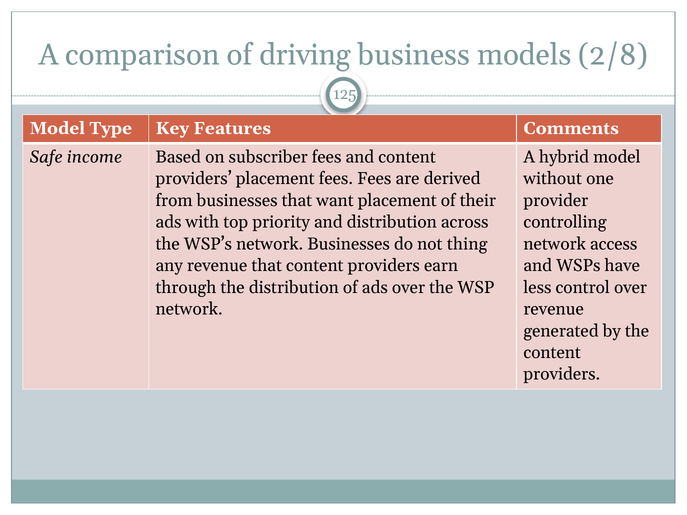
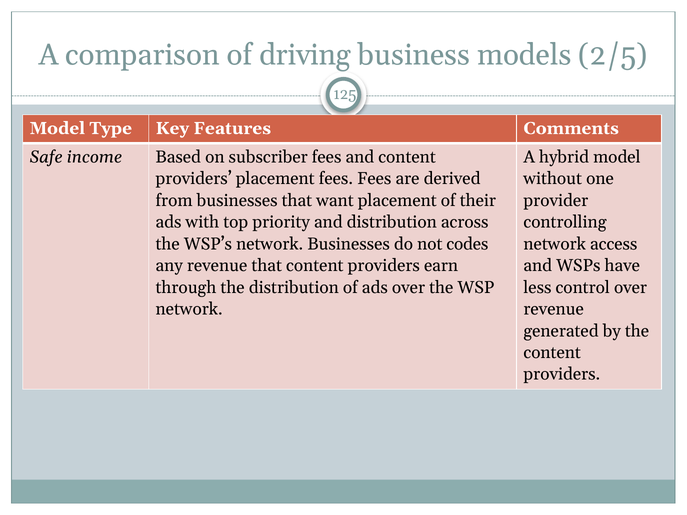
2/8: 2/8 -> 2/5
thing: thing -> codes
